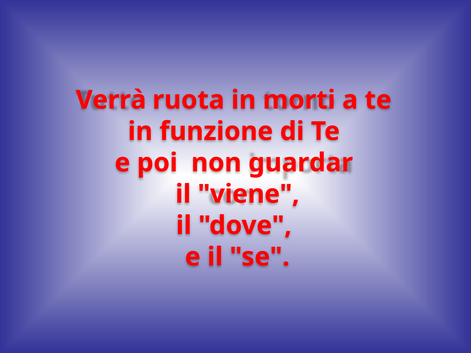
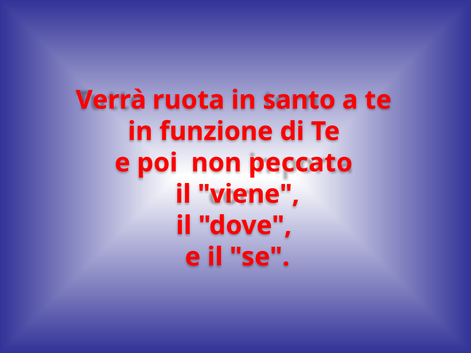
morti: morti -> santo
guardar: guardar -> peccato
